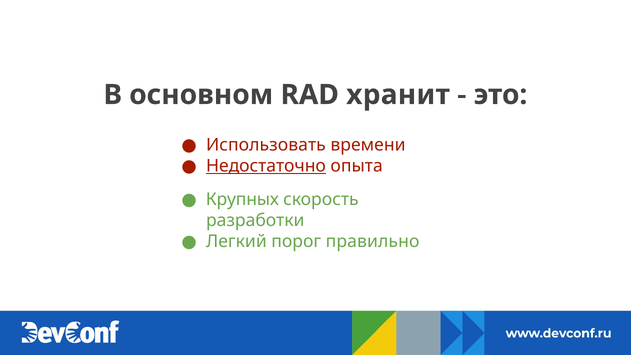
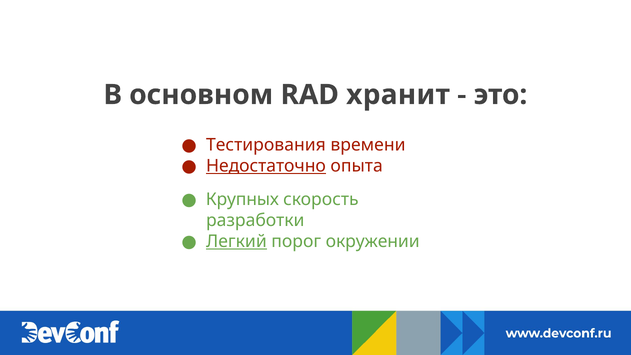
Использовать: Использовать -> Тестирования
Легкий underline: none -> present
правильно: правильно -> окружении
